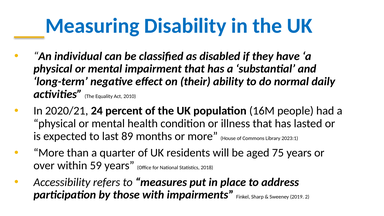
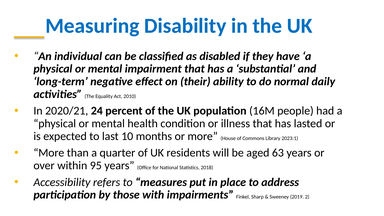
89: 89 -> 10
75: 75 -> 63
59: 59 -> 95
